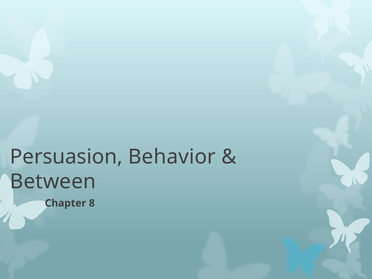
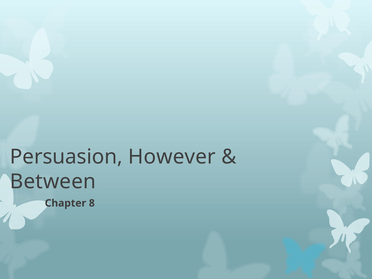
Behavior: Behavior -> However
